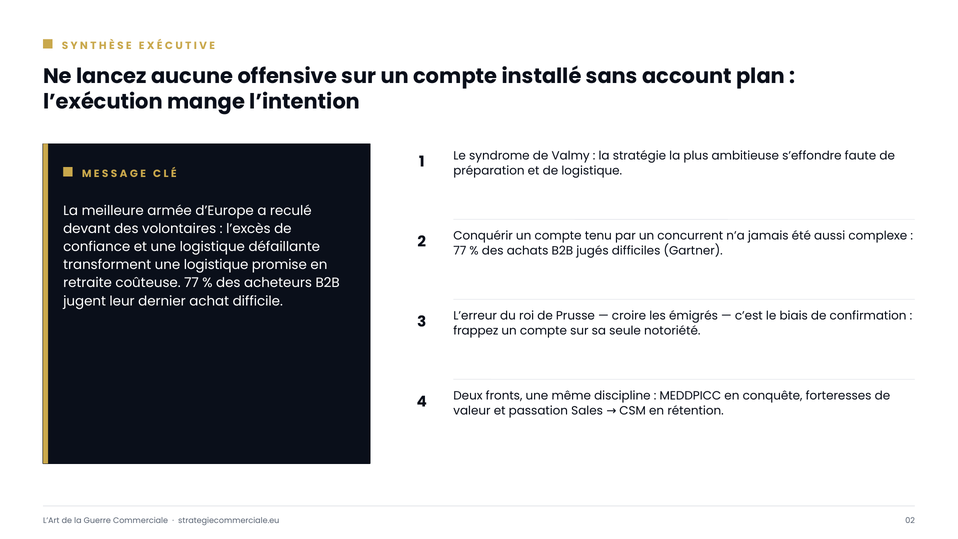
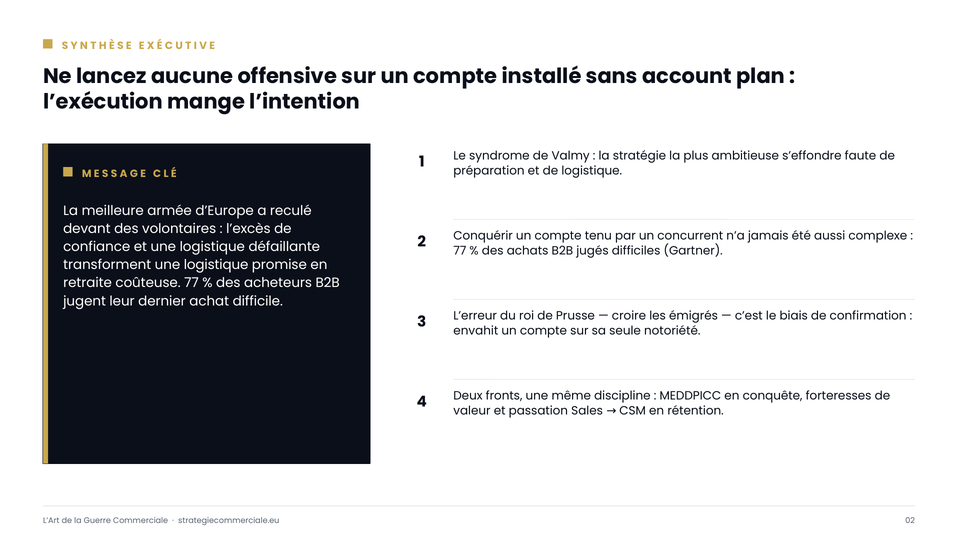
frappez: frappez -> envahit
